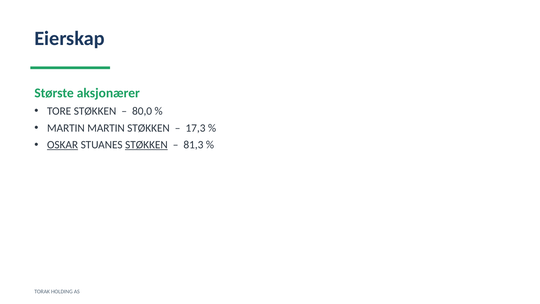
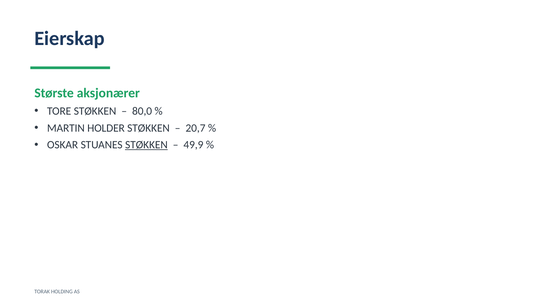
MARTIN MARTIN: MARTIN -> HOLDER
17,3: 17,3 -> 20,7
OSKAR underline: present -> none
81,3: 81,3 -> 49,9
